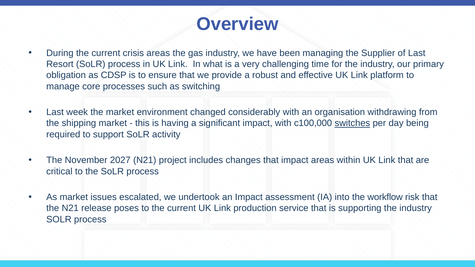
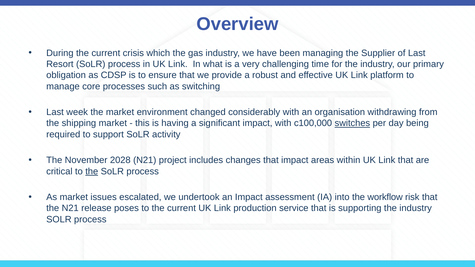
crisis areas: areas -> which
2027: 2027 -> 2028
the at (92, 172) underline: none -> present
